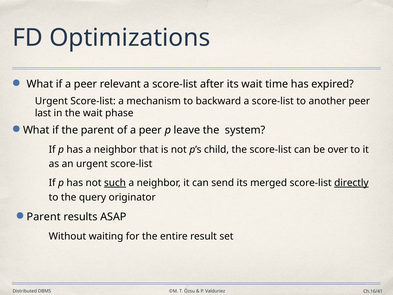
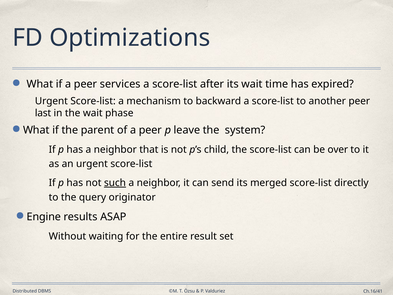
relevant: relevant -> services
directly underline: present -> none
Parent at (44, 217): Parent -> Engine
